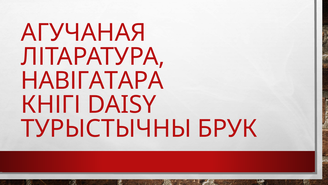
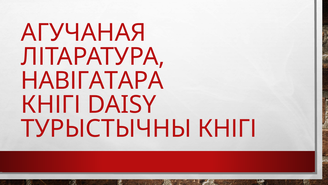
ТУРЫСТЫЧНЫ БРУК: БРУК -> КНІГІ
